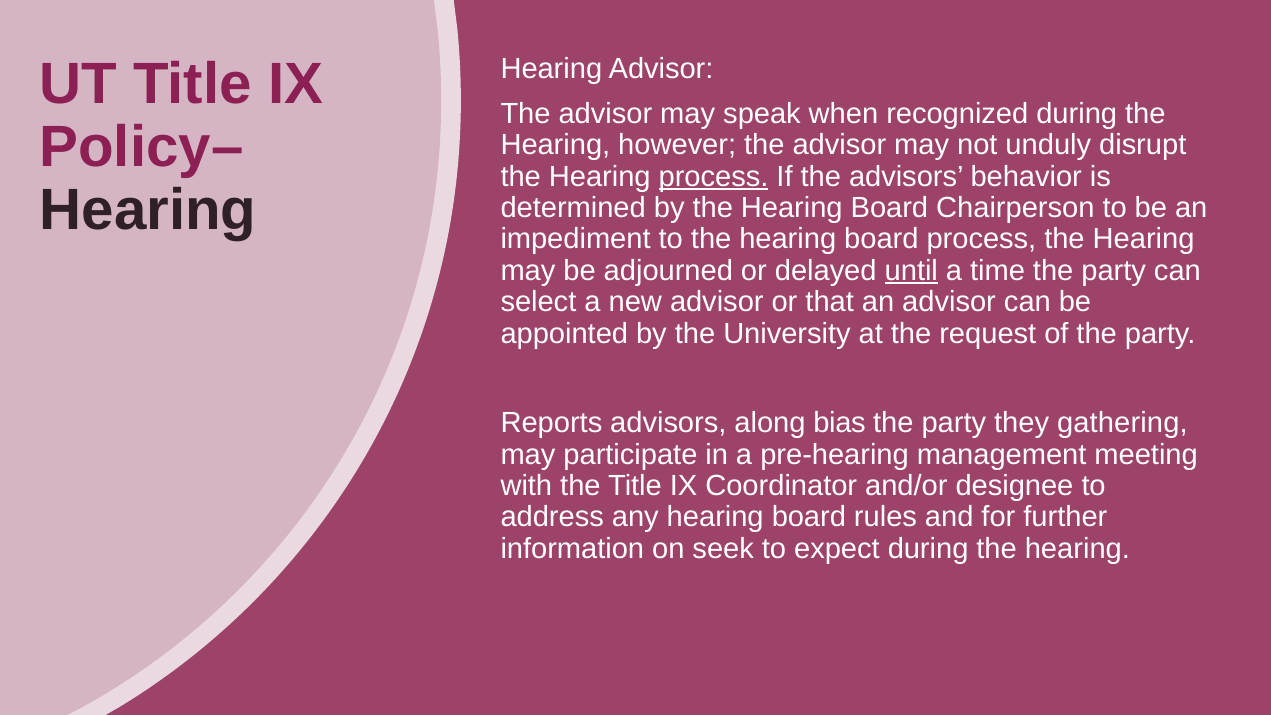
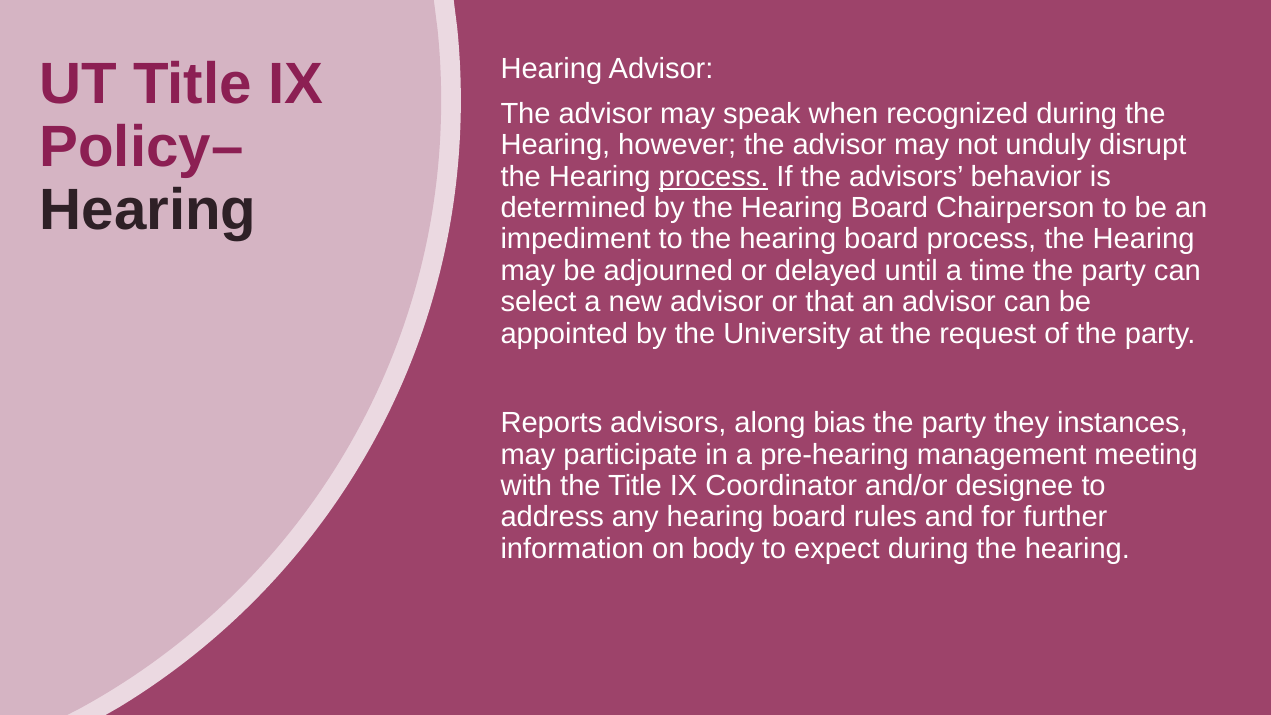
until underline: present -> none
gathering: gathering -> instances
seek: seek -> body
